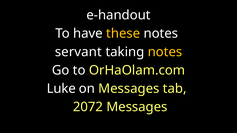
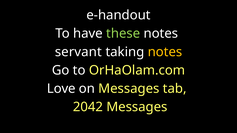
these colour: yellow -> light green
Luke: Luke -> Love
2072: 2072 -> 2042
